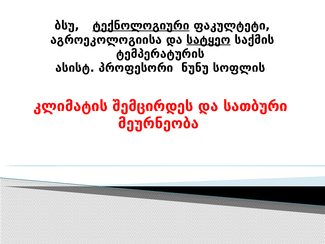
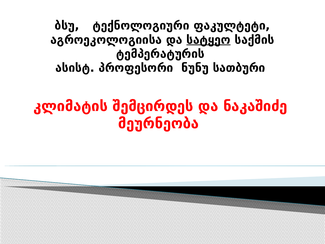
ტექნოლოგიური underline: present -> none
სოფლის: სოფლის -> სათბური
სათბური: სათბური -> ნაკაშიძე
